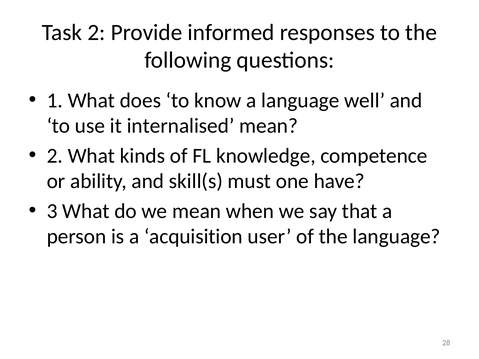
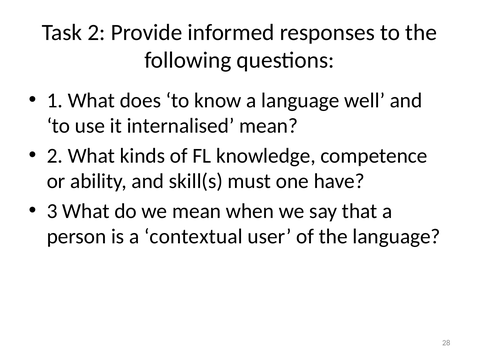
acquisition: acquisition -> contextual
